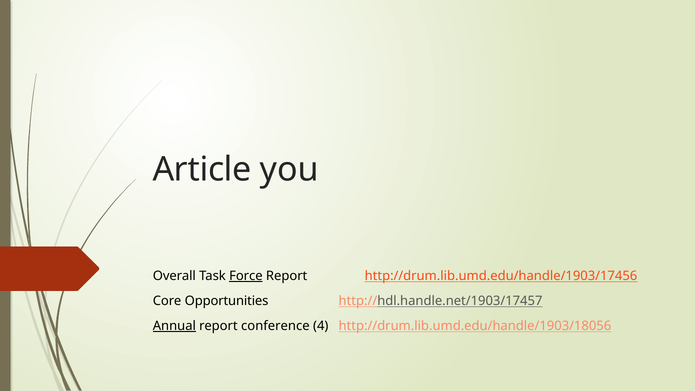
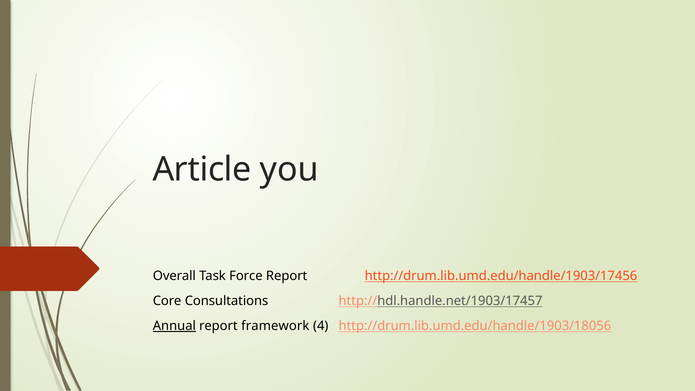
Force underline: present -> none
Opportunities: Opportunities -> Consultations
conference: conference -> framework
